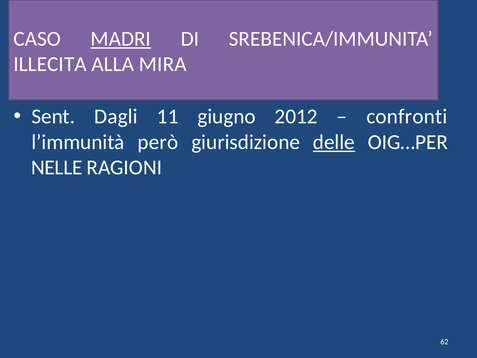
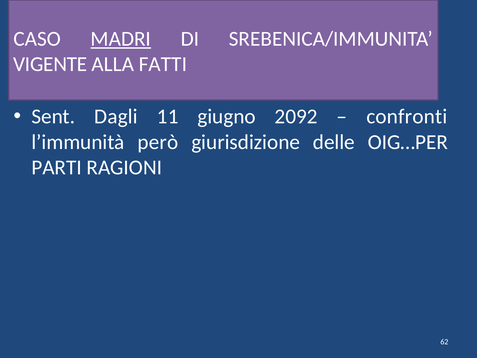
ILLECITA: ILLECITA -> VIGENTE
MIRA: MIRA -> FATTI
2012: 2012 -> 2092
delle underline: present -> none
NELLE: NELLE -> PARTI
